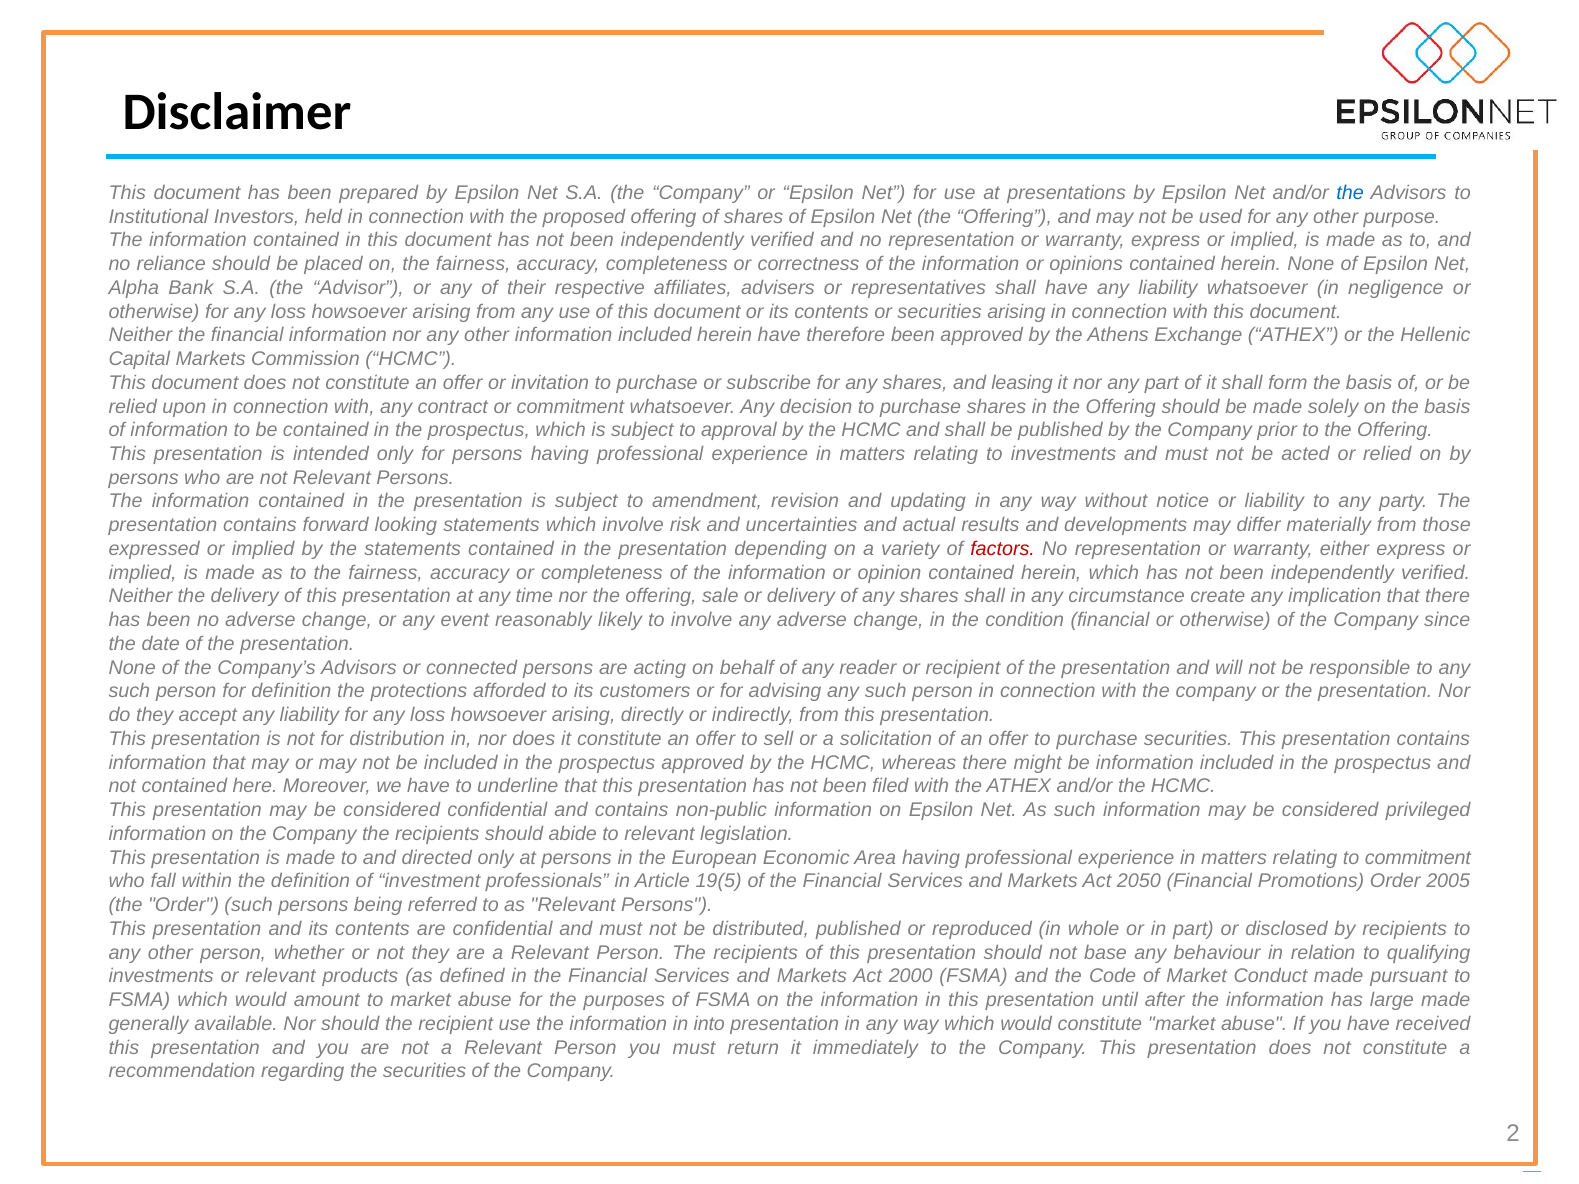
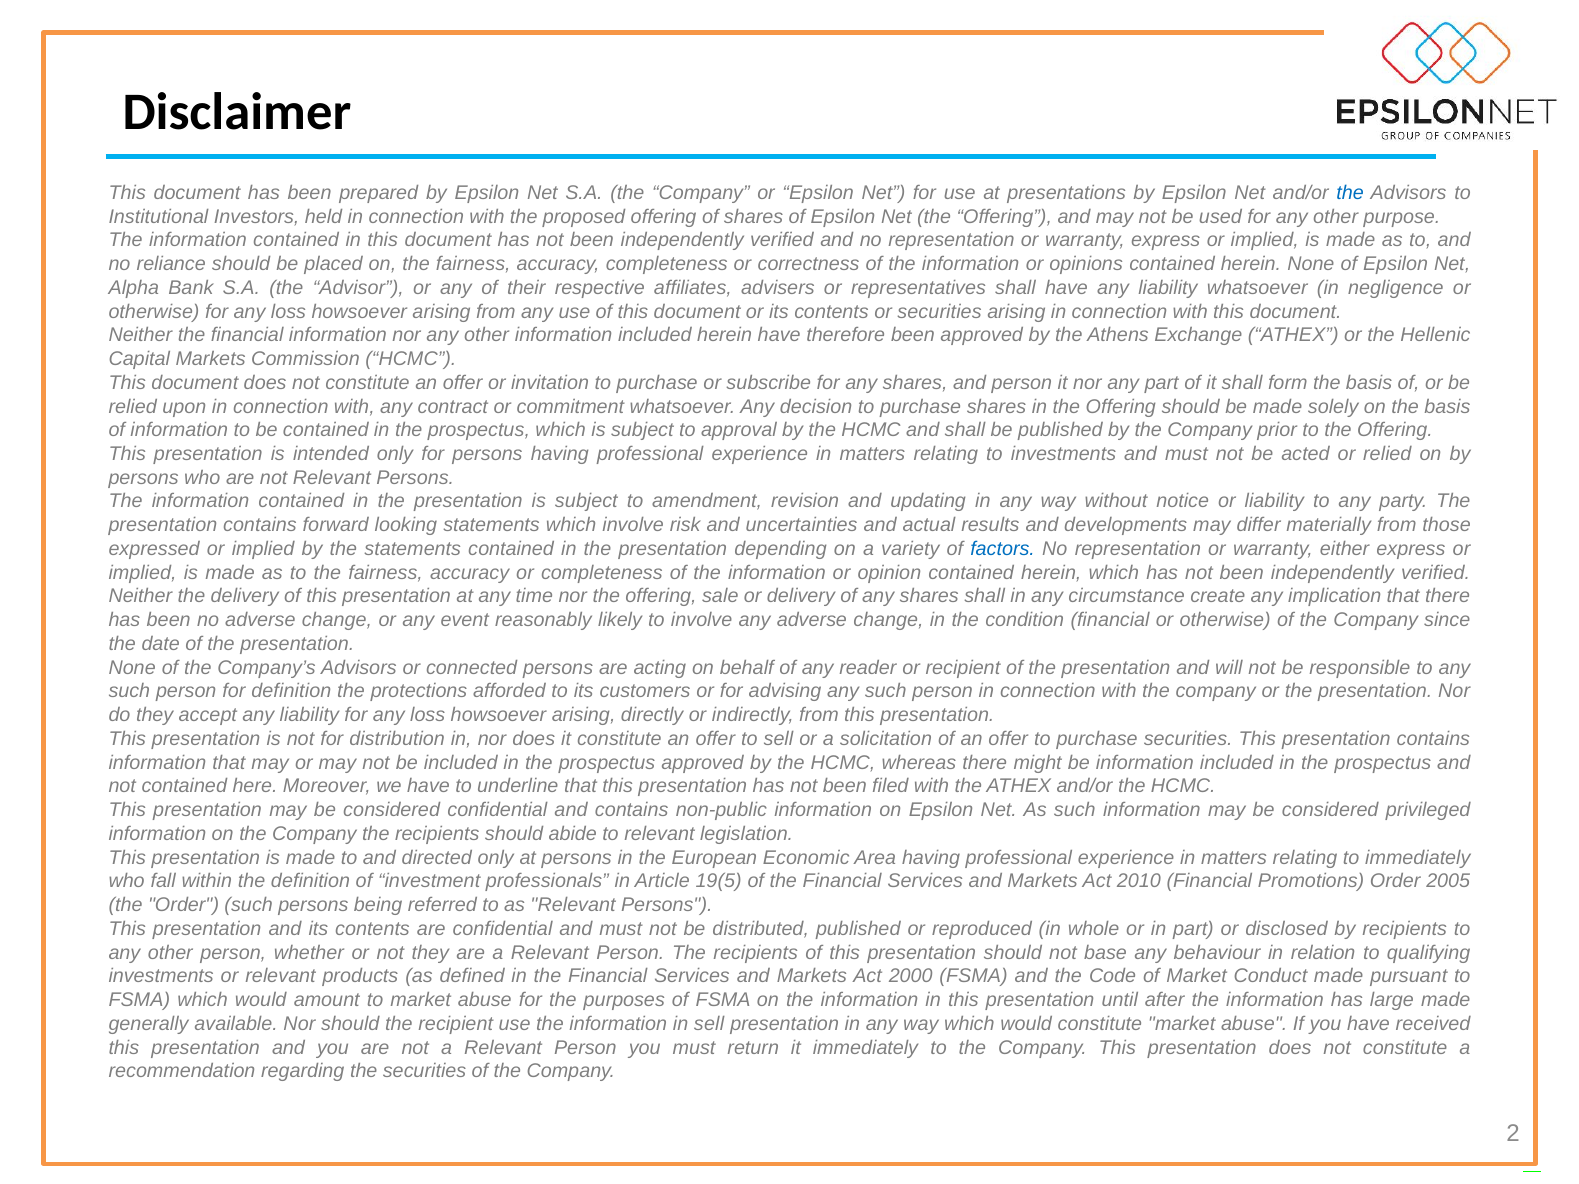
and leasing: leasing -> person
factors colour: red -> blue
to commitment: commitment -> immediately
2050: 2050 -> 2010
in into: into -> sell
